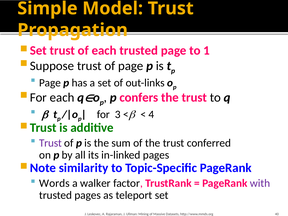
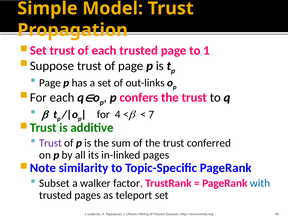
3: 3 -> 4
4: 4 -> 7
Words: Words -> Subset
with colour: purple -> blue
